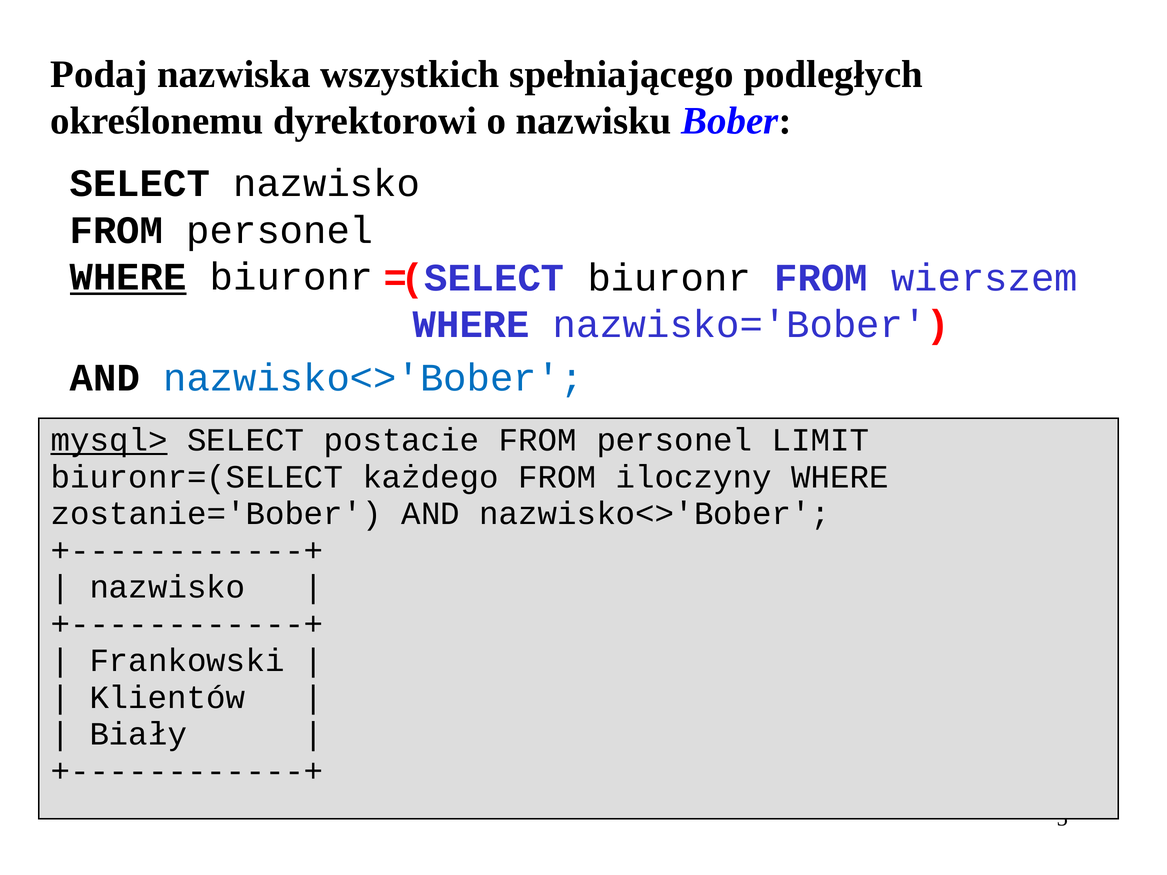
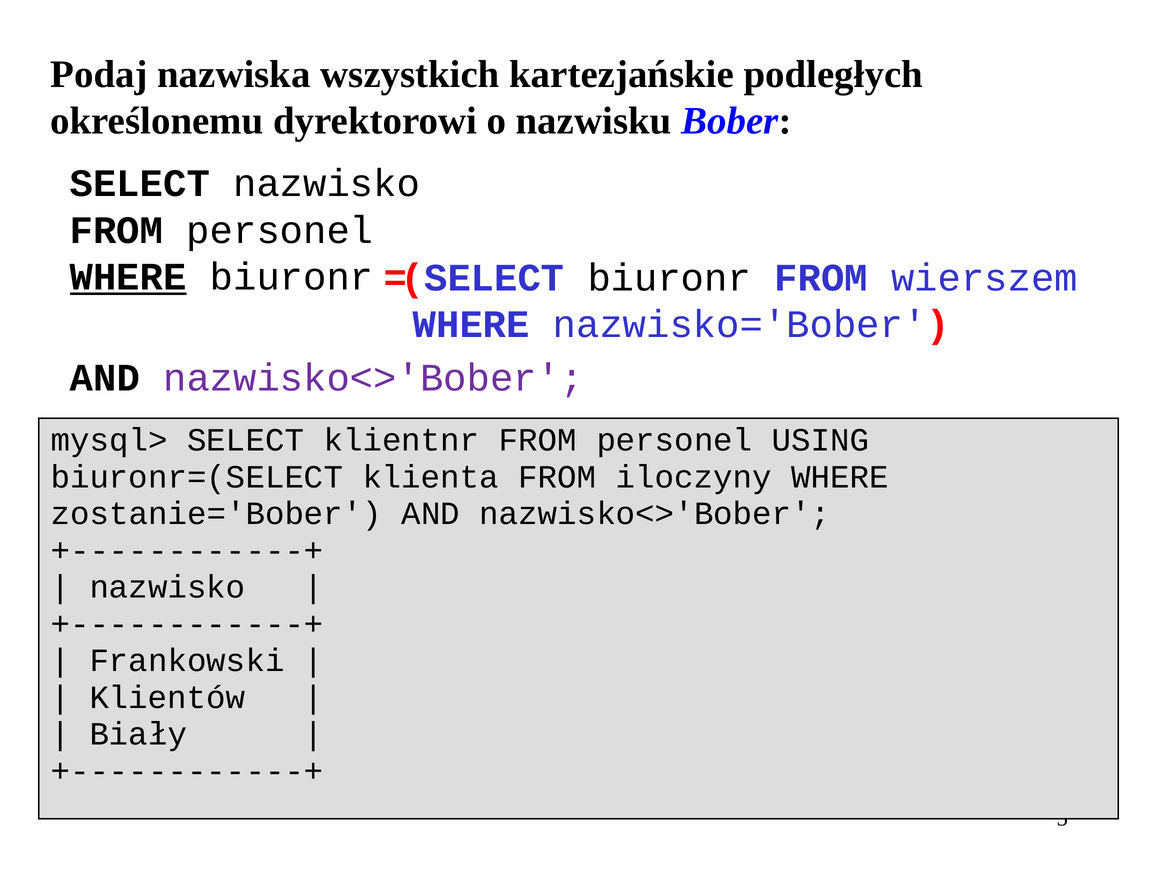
spełniającego: spełniającego -> kartezjańskie
nazwisko<>'Bober at (373, 378) colour: blue -> purple
mysql> underline: present -> none
postacie: postacie -> klientnr
LIMIT: LIMIT -> USING
każdego: każdego -> klienta
